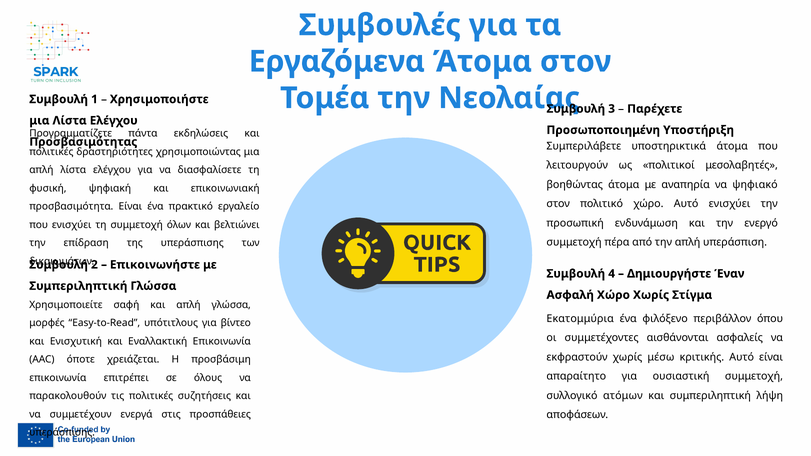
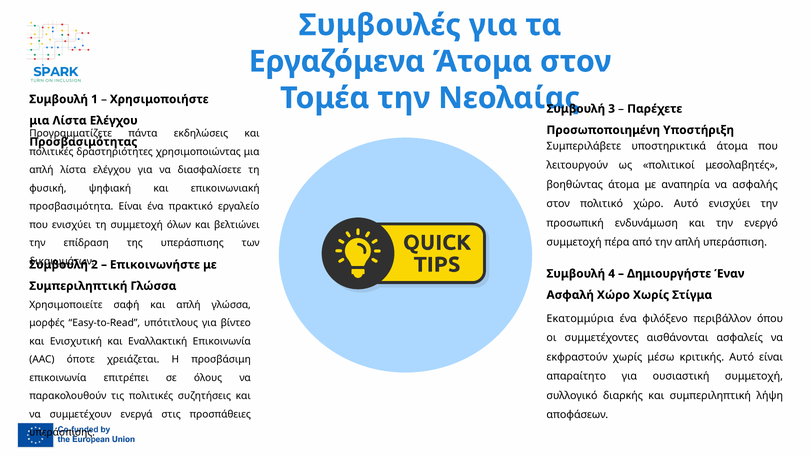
ψηφιακό: ψηφιακό -> ασφαλής
ατόμων: ατόμων -> διαρκής
